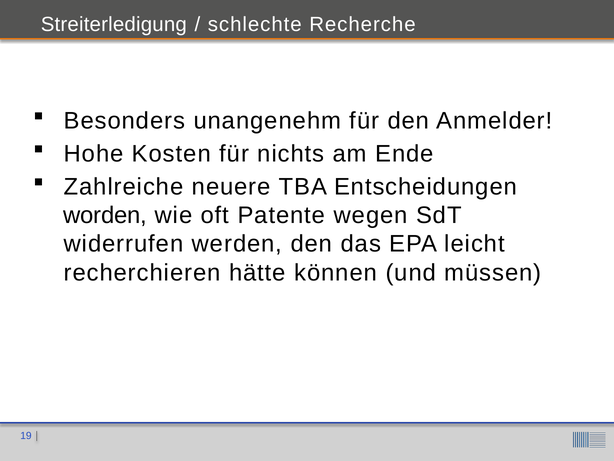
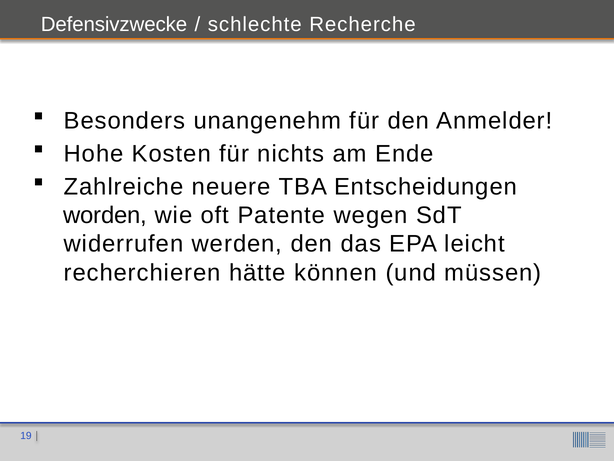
Streiterledigung: Streiterledigung -> Defensivzwecke
